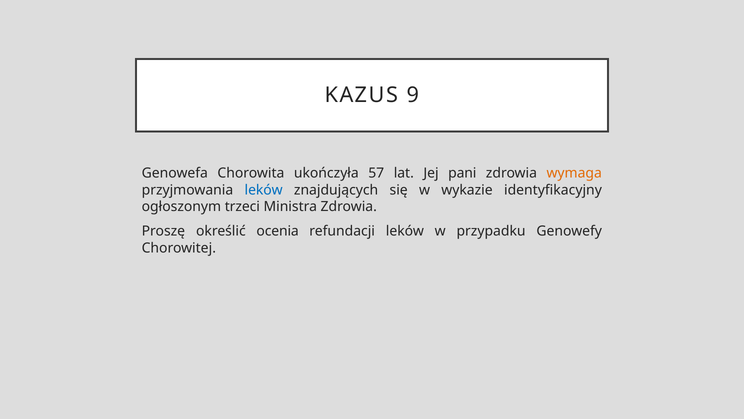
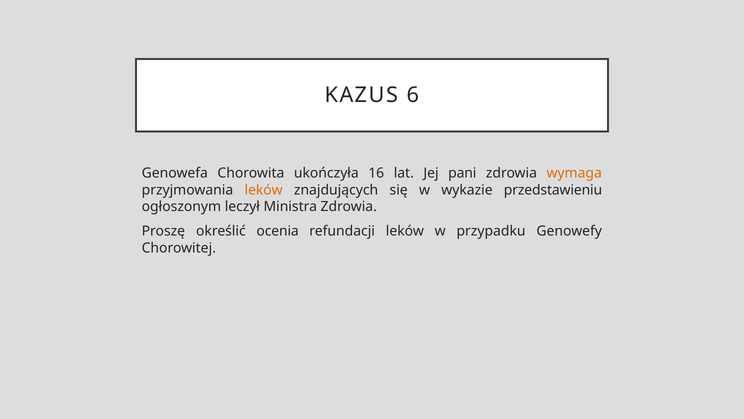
9: 9 -> 6
57: 57 -> 16
leków at (264, 190) colour: blue -> orange
identyfikacyjny: identyfikacyjny -> przedstawieniu
trzeci: trzeci -> leczył
